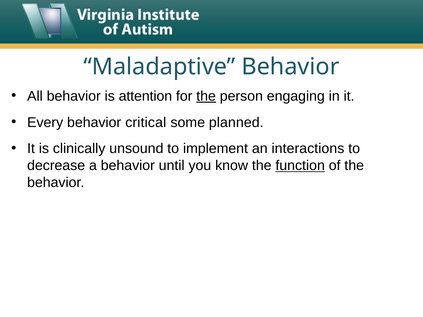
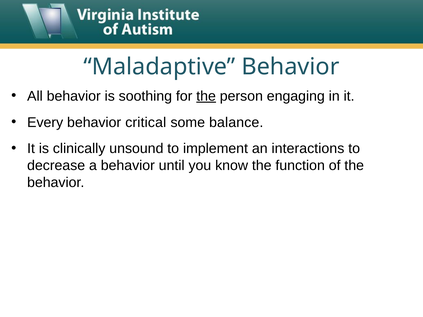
attention: attention -> soothing
planned: planned -> balance
function underline: present -> none
